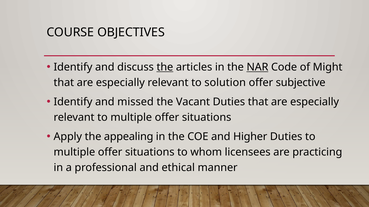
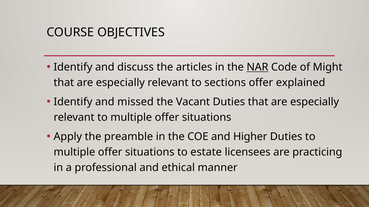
the at (165, 67) underline: present -> none
solution: solution -> sections
subjective: subjective -> explained
appealing: appealing -> preamble
whom: whom -> estate
